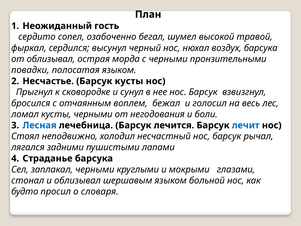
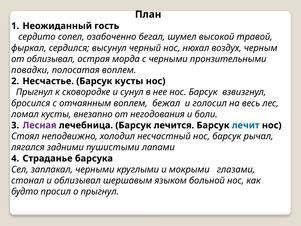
воздух барсука: барсука -> черным
языком: языком -> воплем
кусты черными: черными -> внезапно
Лесная colour: blue -> purple
о словаря: словаря -> прыгнул
